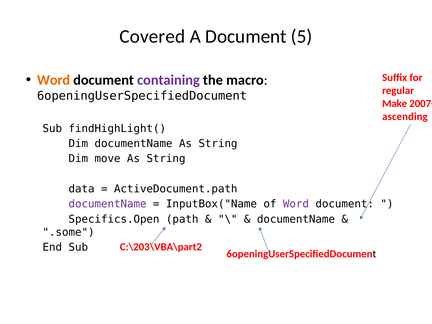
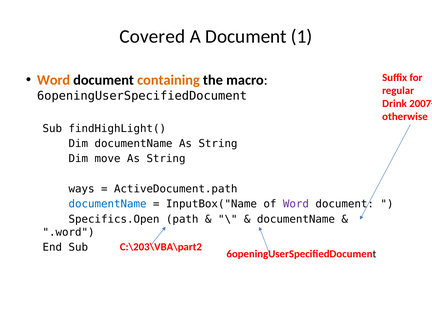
5: 5 -> 1
containing colour: purple -> orange
Make: Make -> Drink
ascending: ascending -> otherwise
data: data -> ways
documentName at (108, 204) colour: purple -> blue
.some: .some -> .word
